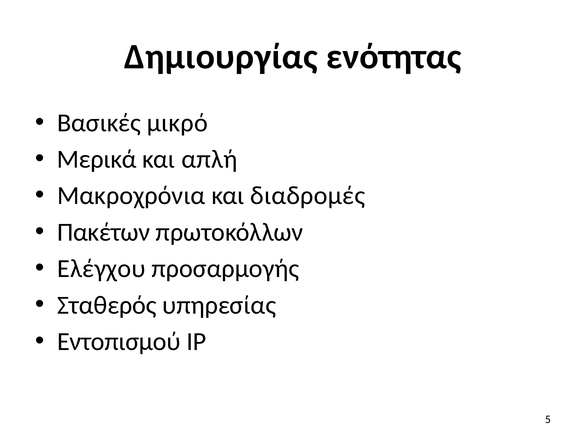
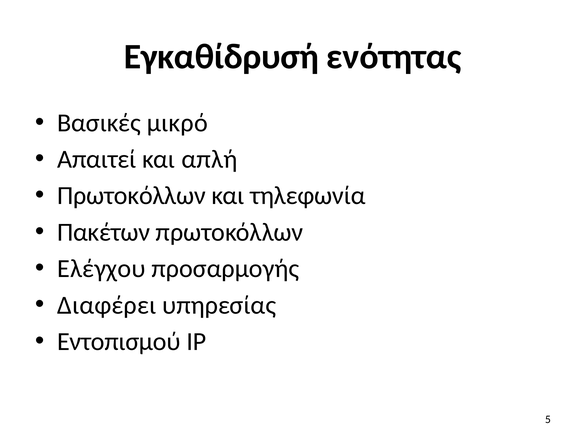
Δημιουργίας: Δημιουργίας -> Εγκαθίδρυσή
Μερικά: Μερικά -> Απαιτεί
Μακροχρόνια at (131, 196): Μακροχρόνια -> Πρωτοκόλλων
διαδρομές: διαδρομές -> τηλεφωνία
Σταθερός: Σταθερός -> Διαφέρει
